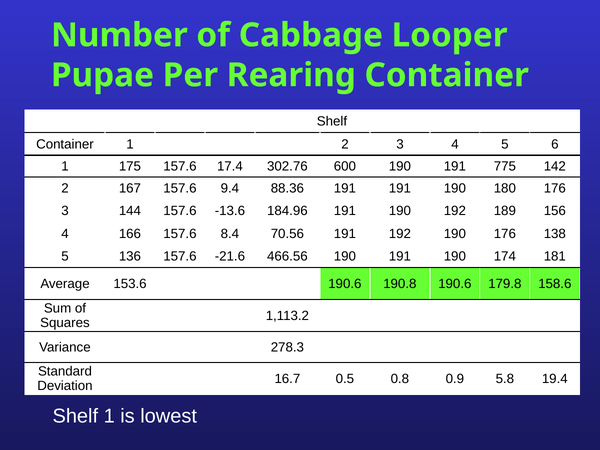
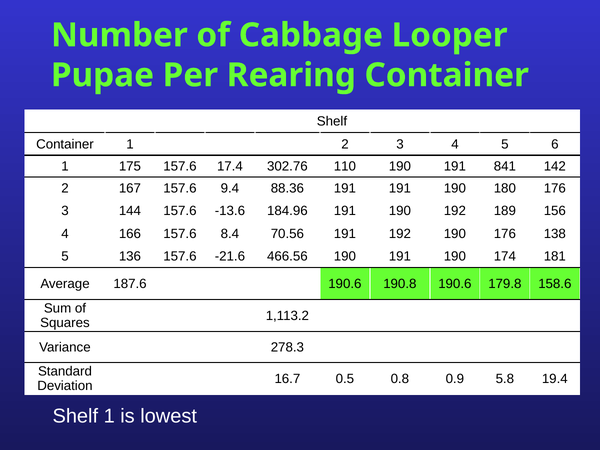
600: 600 -> 110
775: 775 -> 841
153.6: 153.6 -> 187.6
